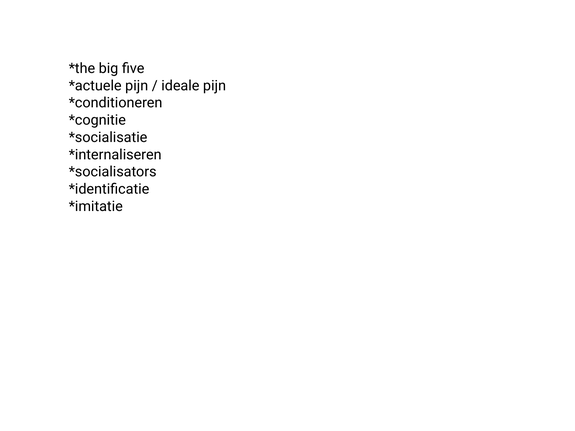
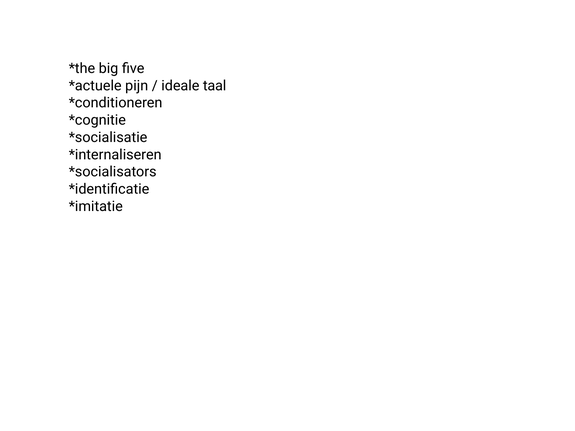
ideale pijn: pijn -> taal
